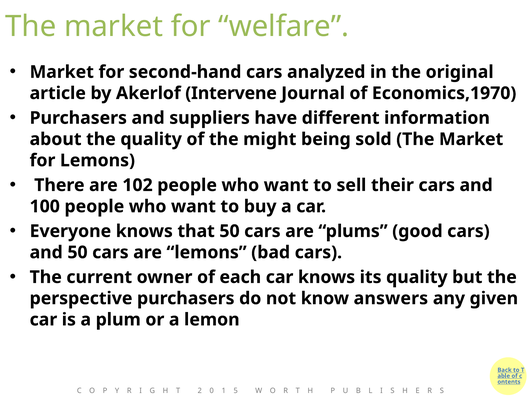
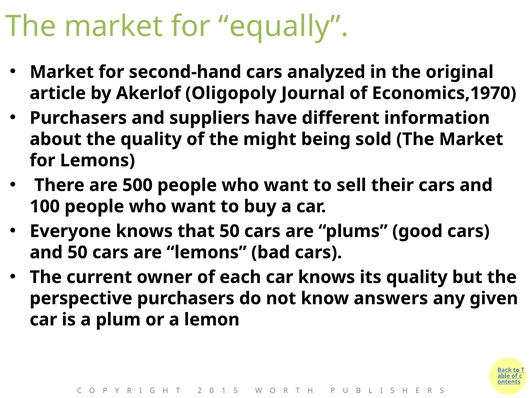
welfare: welfare -> equally
Intervene: Intervene -> Oligopoly
102: 102 -> 500
